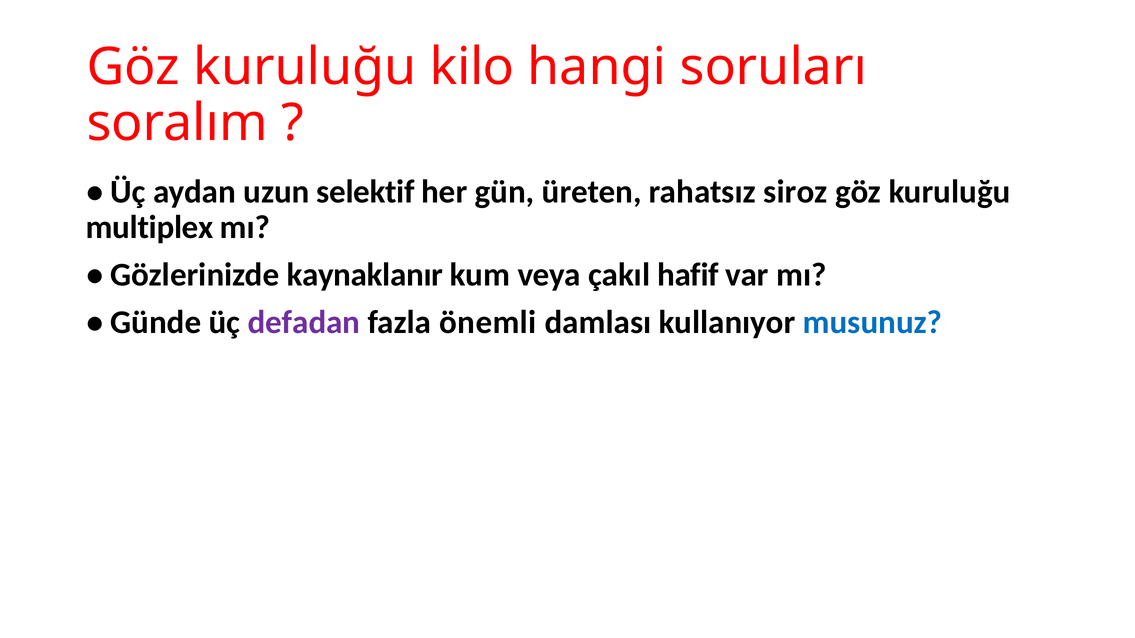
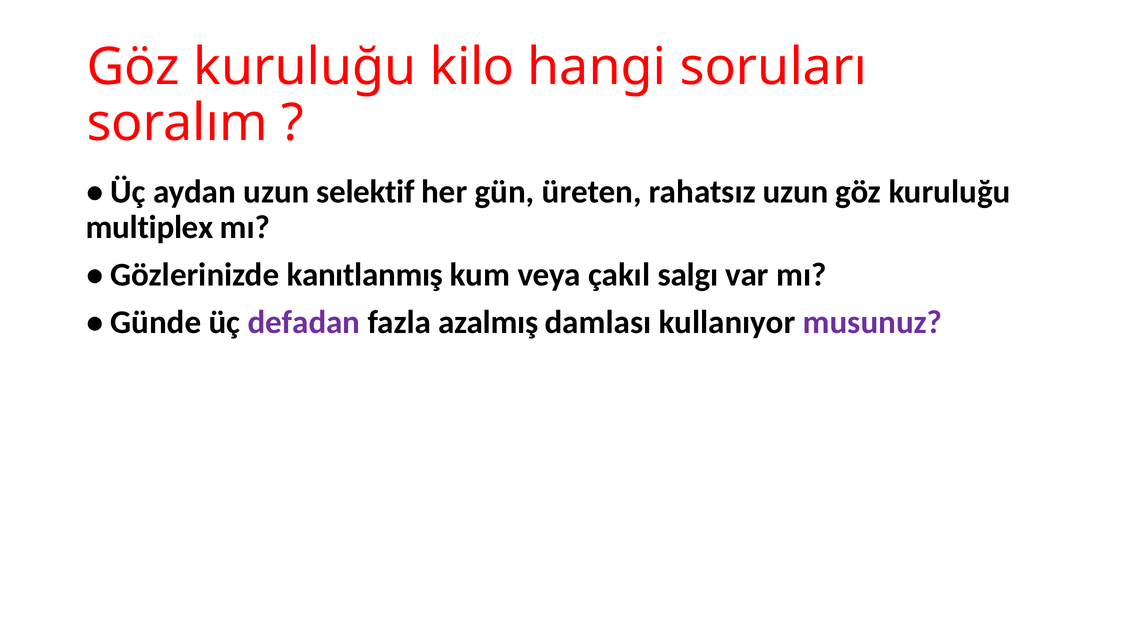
rahatsız siroz: siroz -> uzun
kaynaklanır: kaynaklanır -> kanıtlanmış
hafif: hafif -> salgı
önemli: önemli -> azalmış
musunuz colour: blue -> purple
